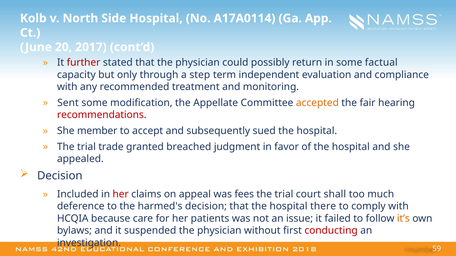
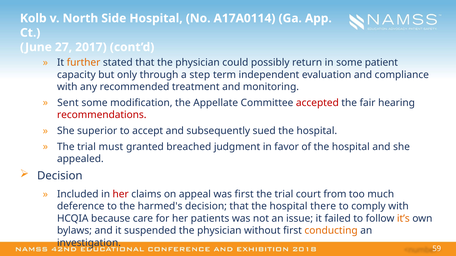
20: 20 -> 27
further colour: red -> orange
factual: factual -> patient
accepted colour: orange -> red
member: member -> superior
trade: trade -> must
was fees: fees -> first
shall: shall -> from
conducting colour: red -> orange
